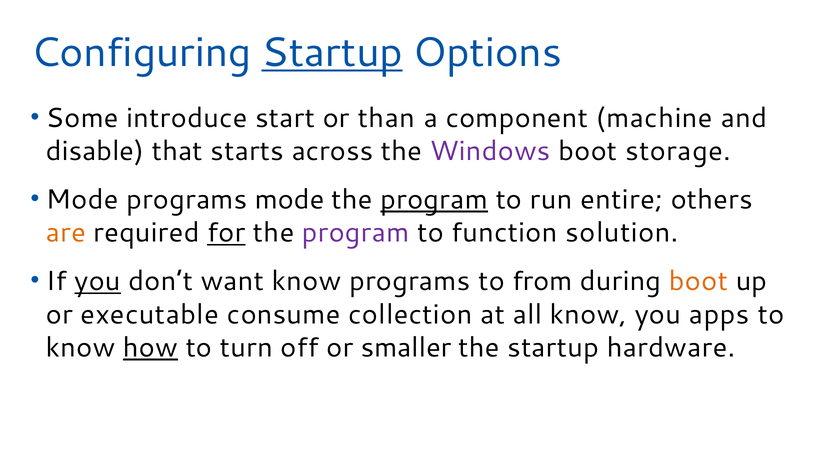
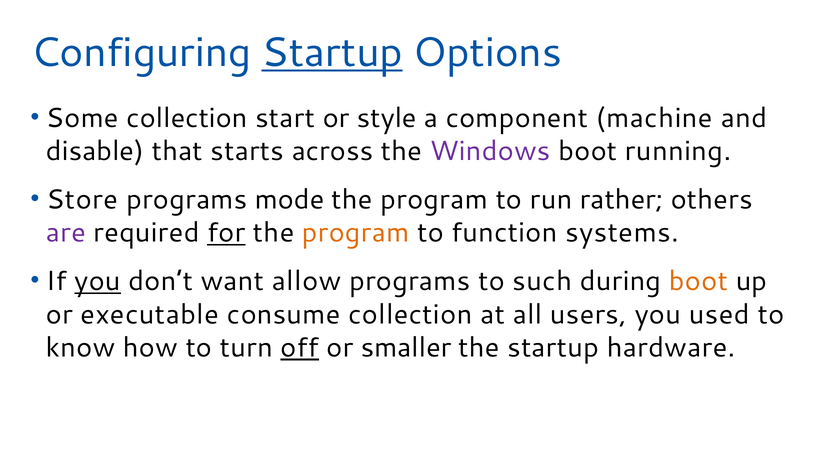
Some introduce: introduce -> collection
than: than -> style
storage: storage -> running
Mode at (82, 200): Mode -> Store
program at (434, 200) underline: present -> none
entire: entire -> rather
are colour: orange -> purple
program at (356, 233) colour: purple -> orange
solution: solution -> systems
want know: know -> allow
from: from -> such
all know: know -> users
apps: apps -> used
how underline: present -> none
off underline: none -> present
